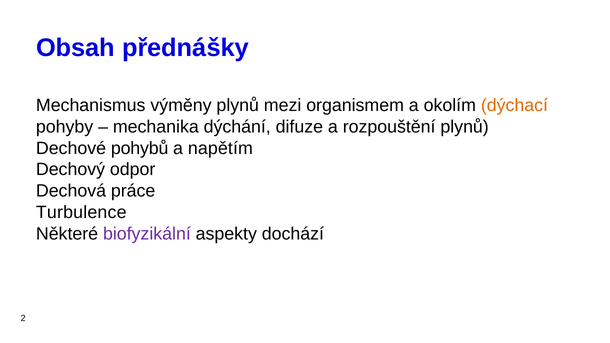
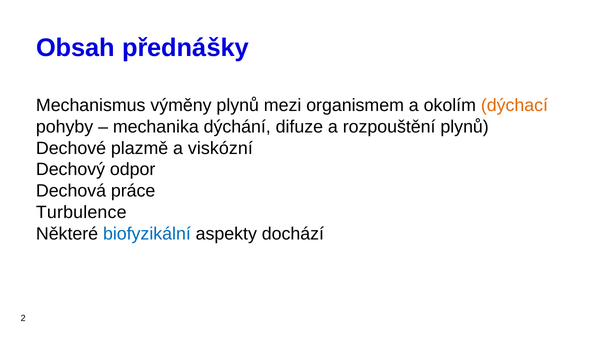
pohybů: pohybů -> plazmě
napětím: napětím -> viskózní
biofyzikální colour: purple -> blue
